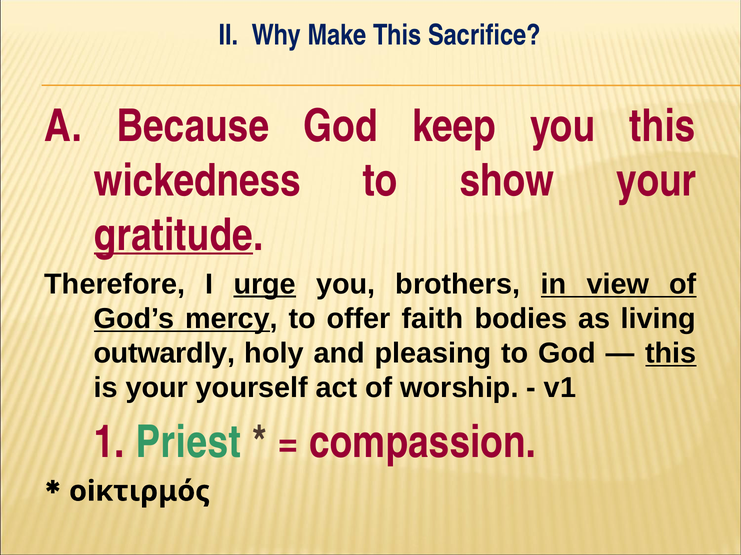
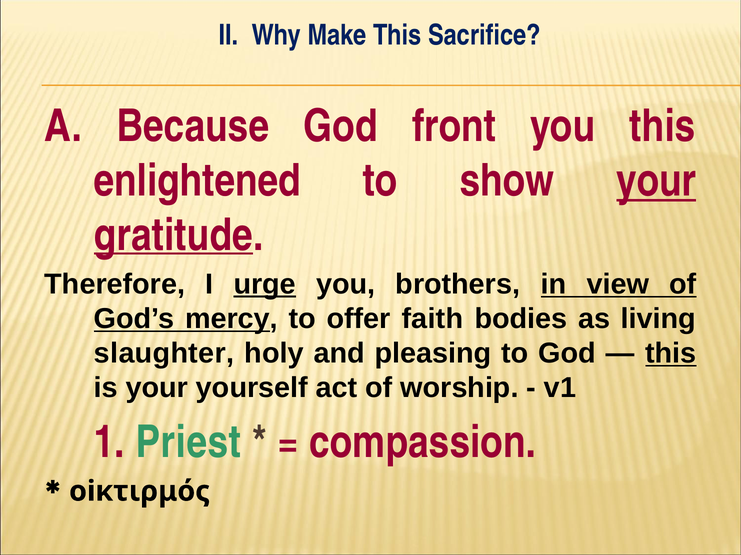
keep: keep -> front
wickedness: wickedness -> enlightened
your at (656, 181) underline: none -> present
outwardly: outwardly -> slaughter
